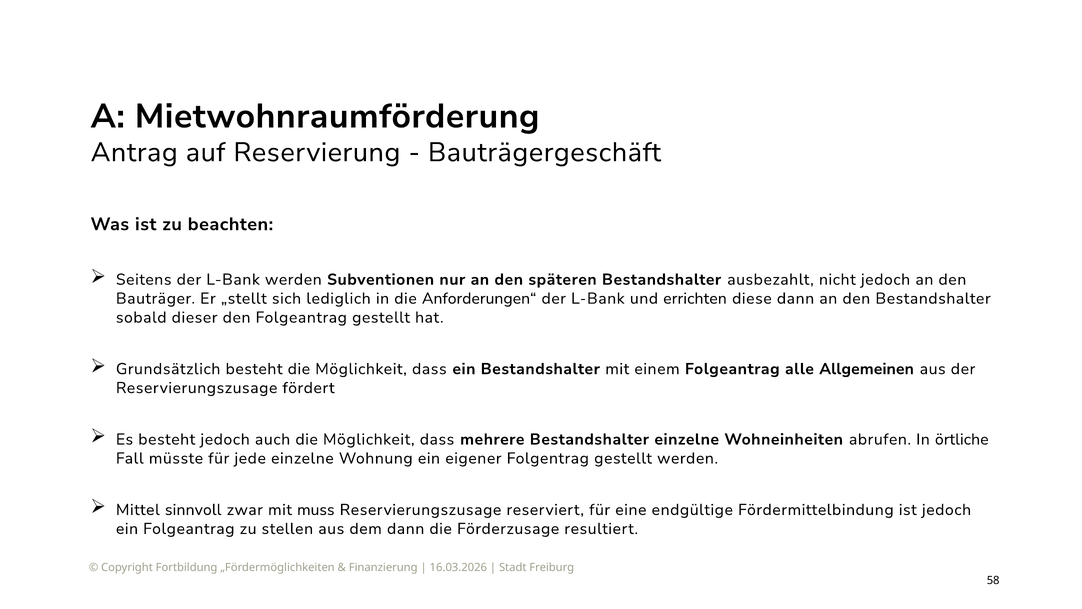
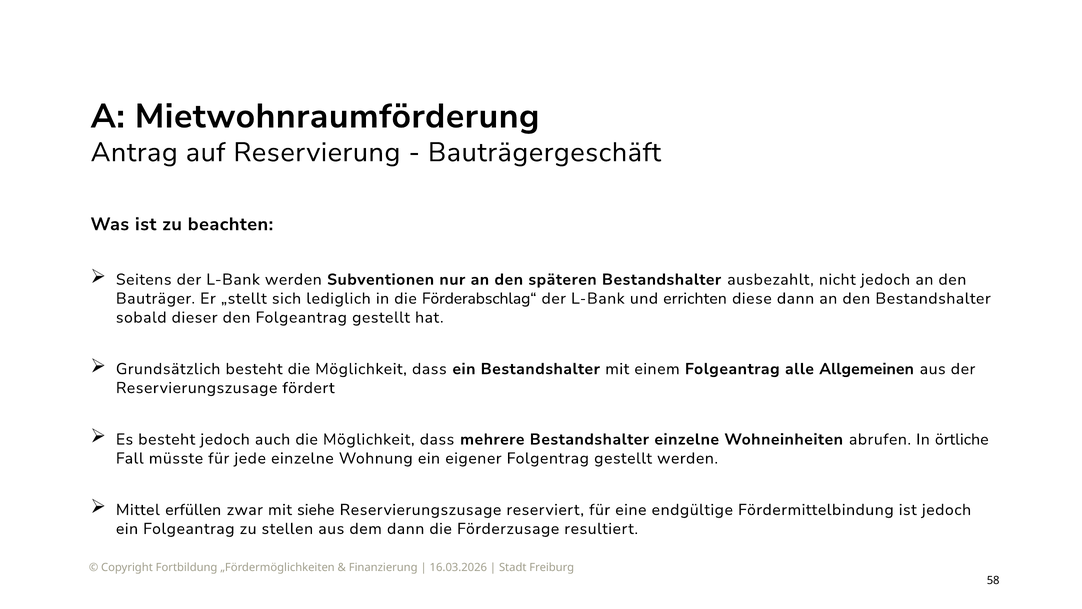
Anforderungen“: Anforderungen“ -> Förderabschlag“
sinnvoll: sinnvoll -> erfüllen
muss: muss -> siehe
